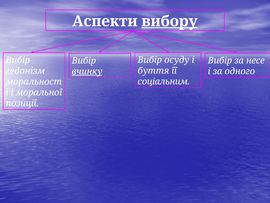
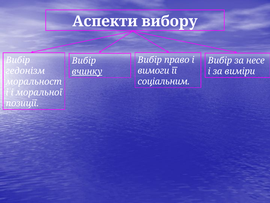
вибору underline: present -> none
осуду: осуду -> право
буття: буття -> вимоги
одного: одного -> виміри
